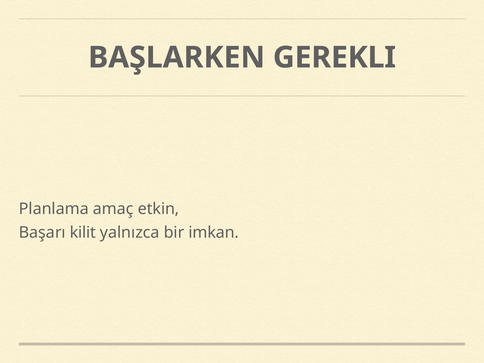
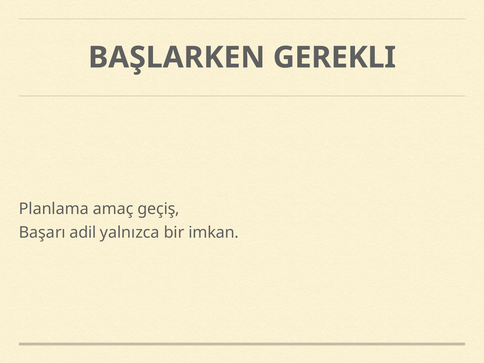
etkin: etkin -> geçiş
kilit: kilit -> adil
